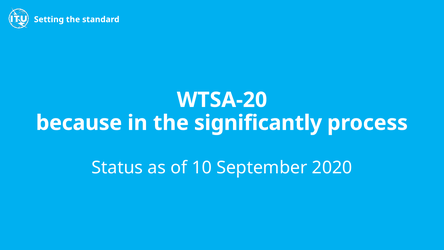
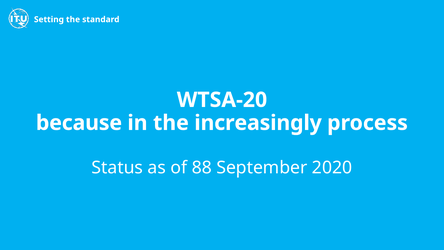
significantly: significantly -> increasingly
10: 10 -> 88
